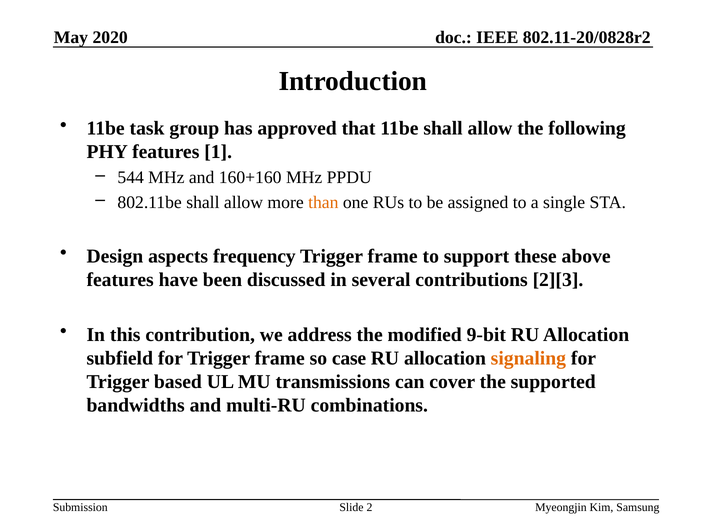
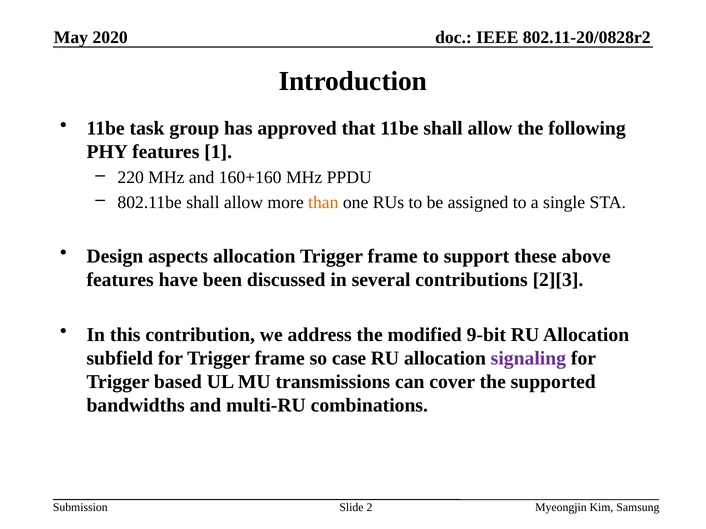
544: 544 -> 220
aspects frequency: frequency -> allocation
signaling colour: orange -> purple
